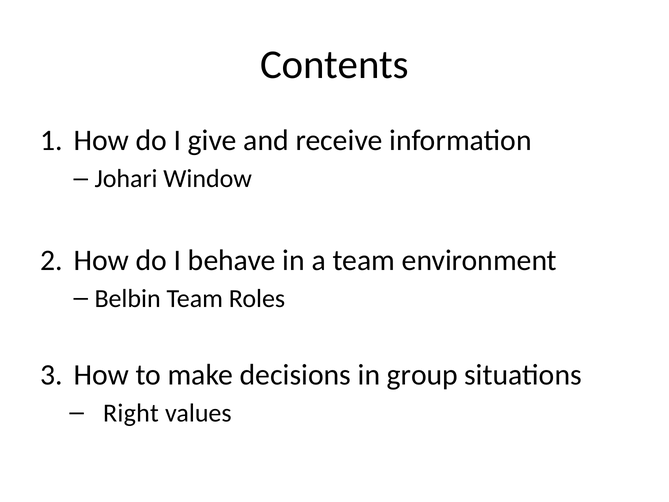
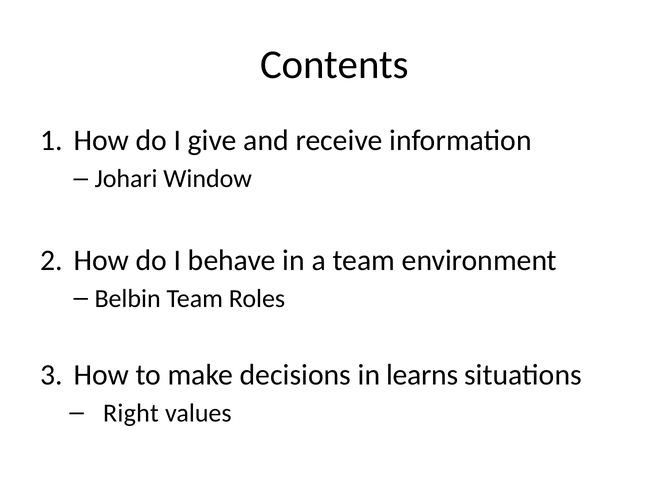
group: group -> learns
